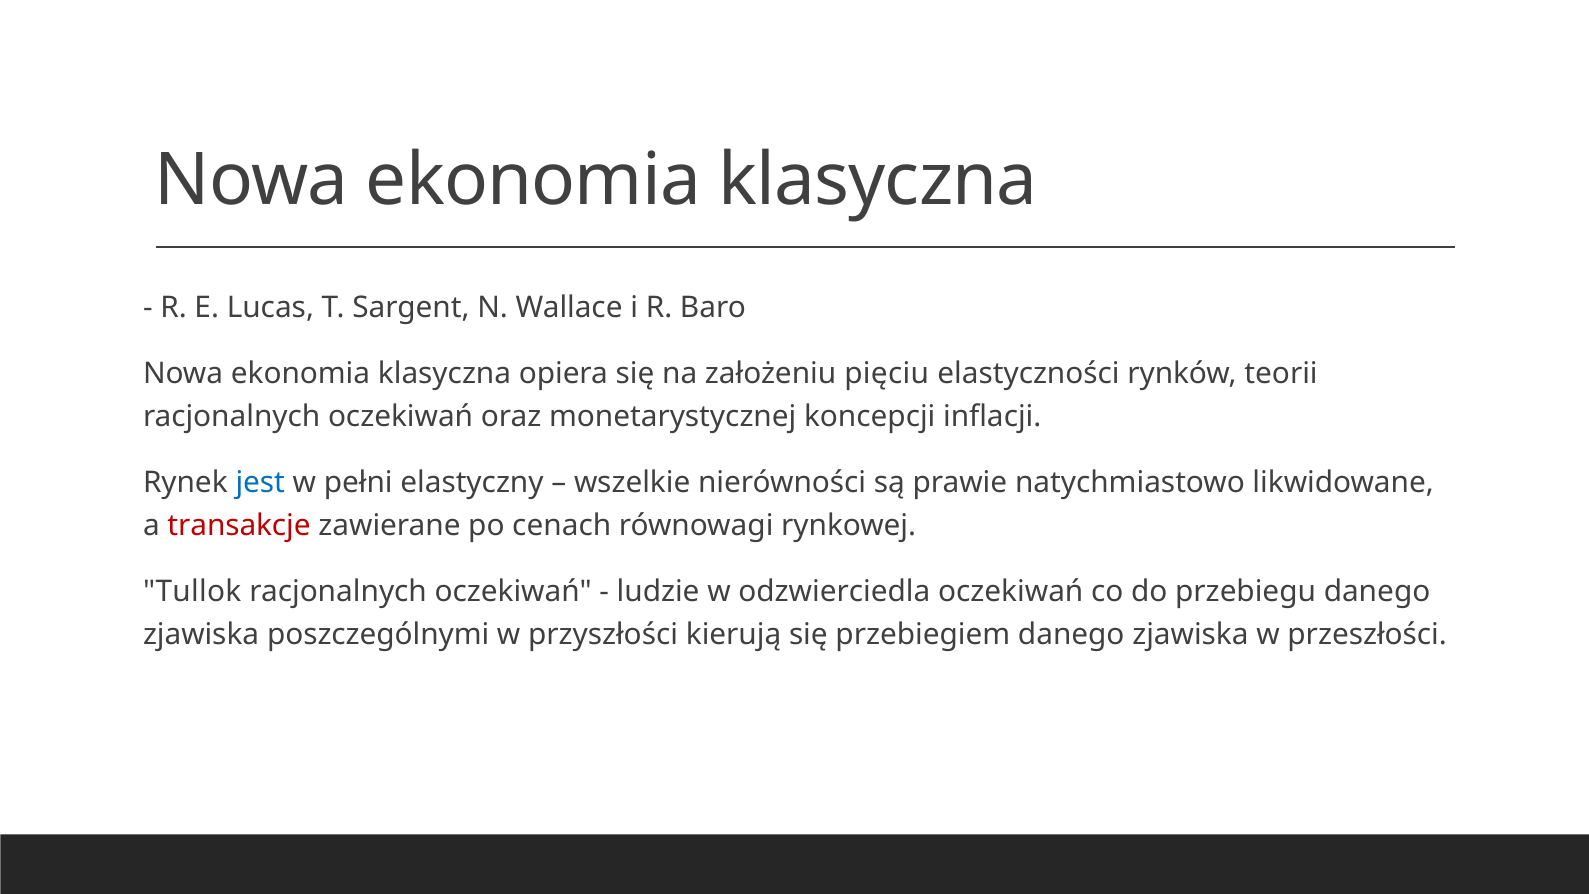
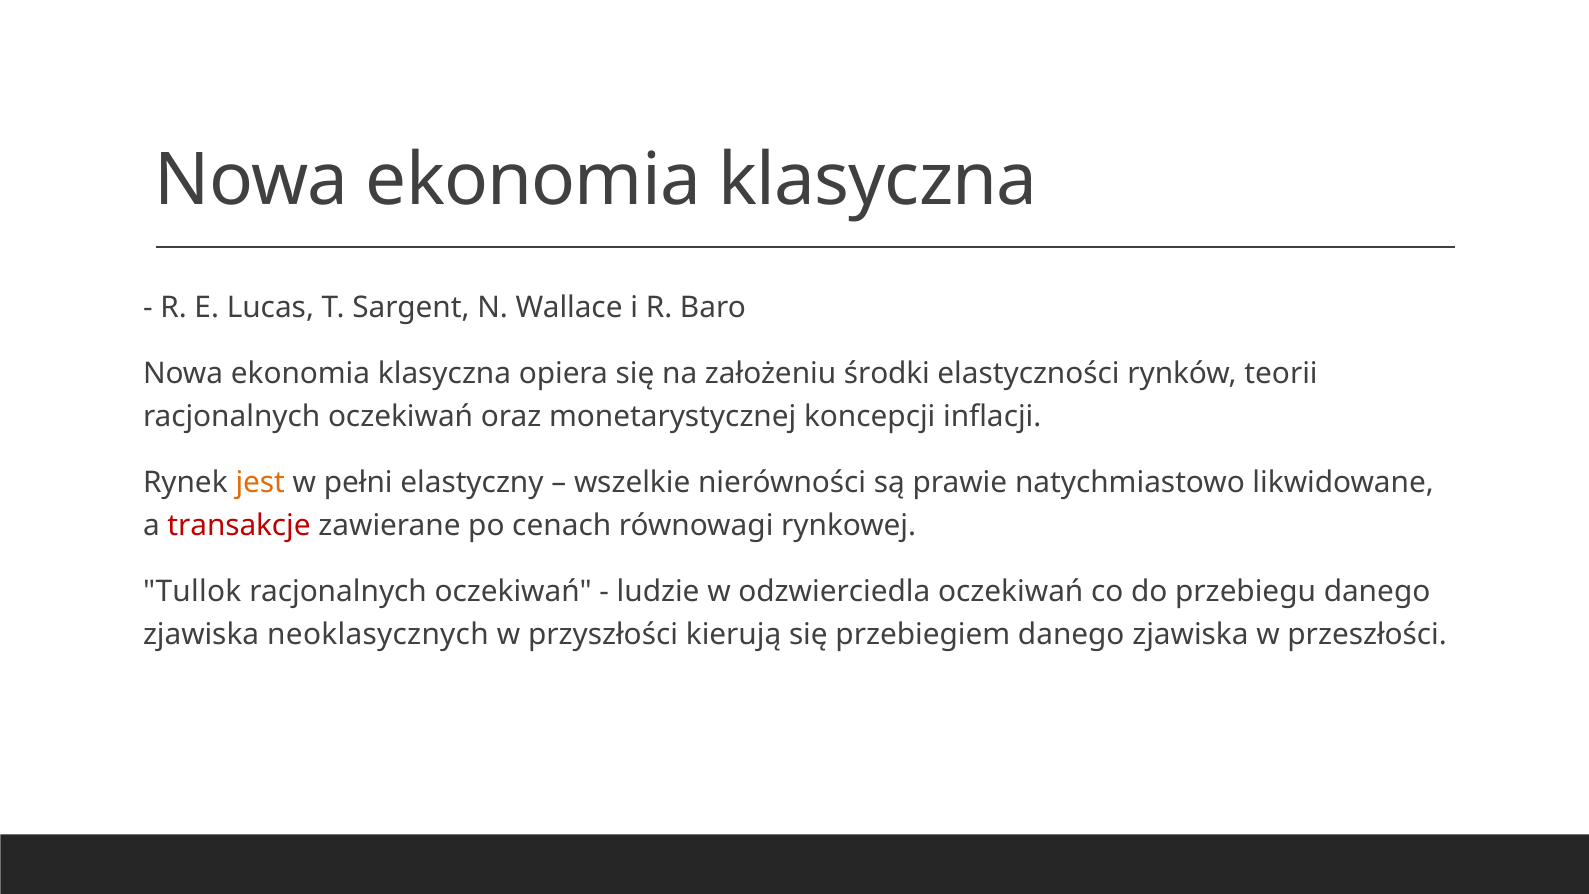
pięciu: pięciu -> środki
jest colour: blue -> orange
poszczególnymi: poszczególnymi -> neoklasycznych
